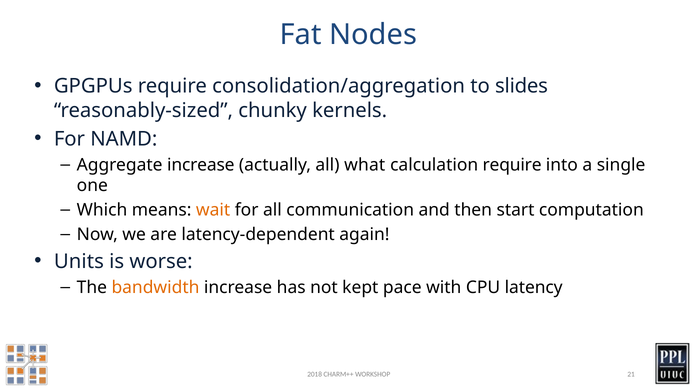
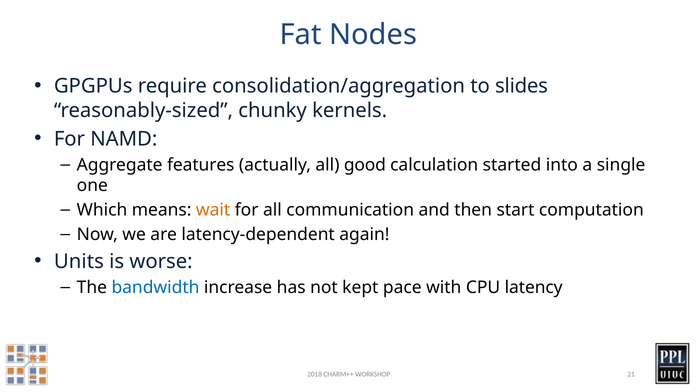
Aggregate increase: increase -> features
what: what -> good
calculation require: require -> started
bandwidth colour: orange -> blue
